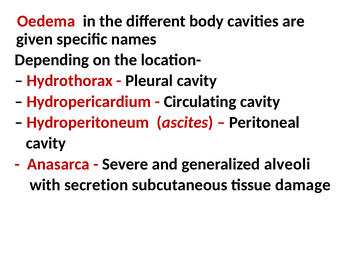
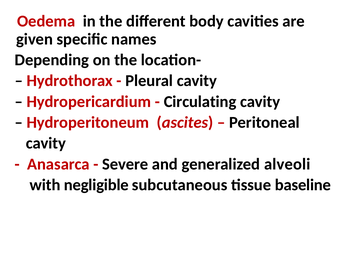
secretion: secretion -> negligible
damage: damage -> baseline
